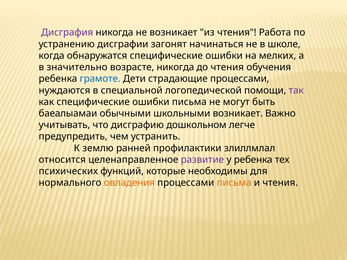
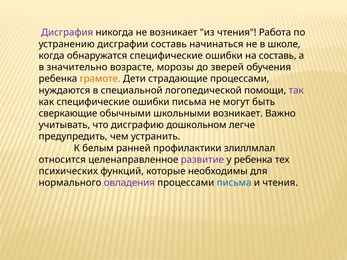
дисграфии загонят: загонят -> составь
на мелких: мелких -> составь
возрасте никогда: никогда -> морозы
до чтения: чтения -> зверей
грамоте colour: blue -> orange
баеалыамаи: баеалыамаи -> сверкающие
землю: землю -> белым
овладения colour: orange -> purple
письма at (234, 183) colour: orange -> blue
